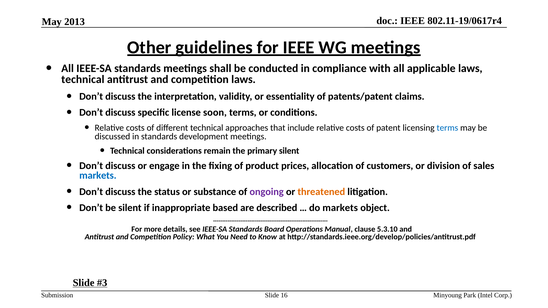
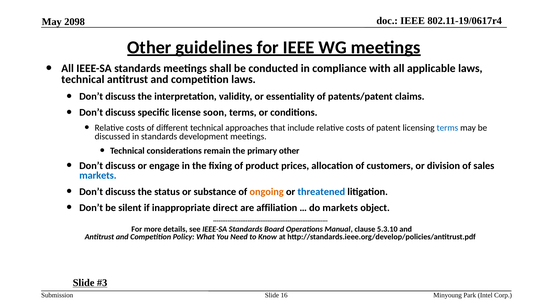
2013: 2013 -> 2098
primary silent: silent -> other
ongoing colour: purple -> orange
threatened colour: orange -> blue
based: based -> direct
described: described -> affiliation
